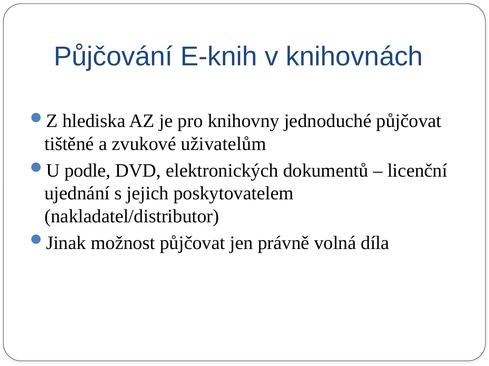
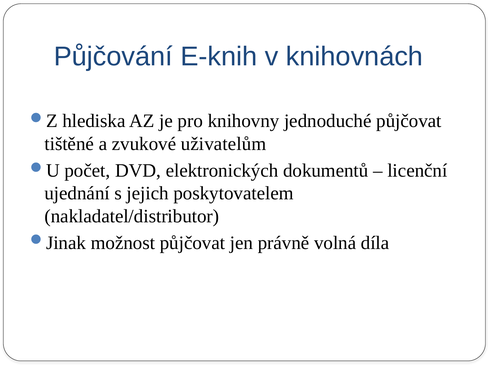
podle: podle -> počet
